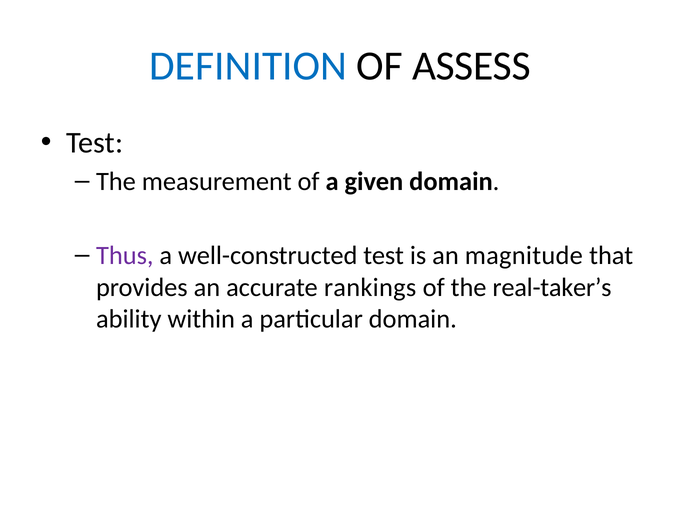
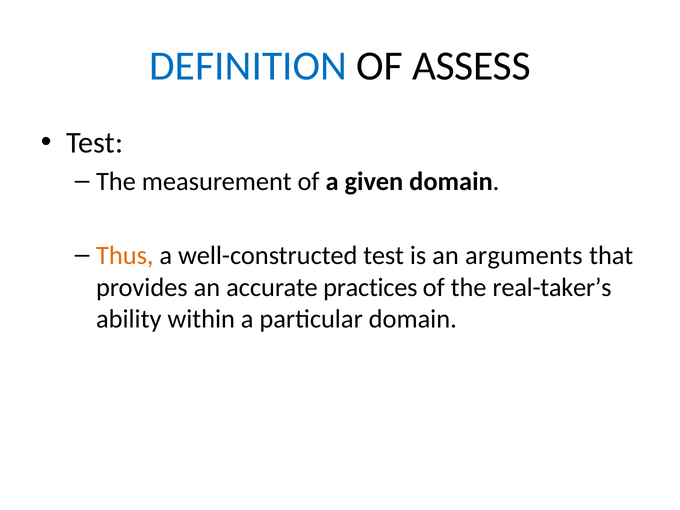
Thus colour: purple -> orange
magnitude: magnitude -> arguments
rankings: rankings -> practices
